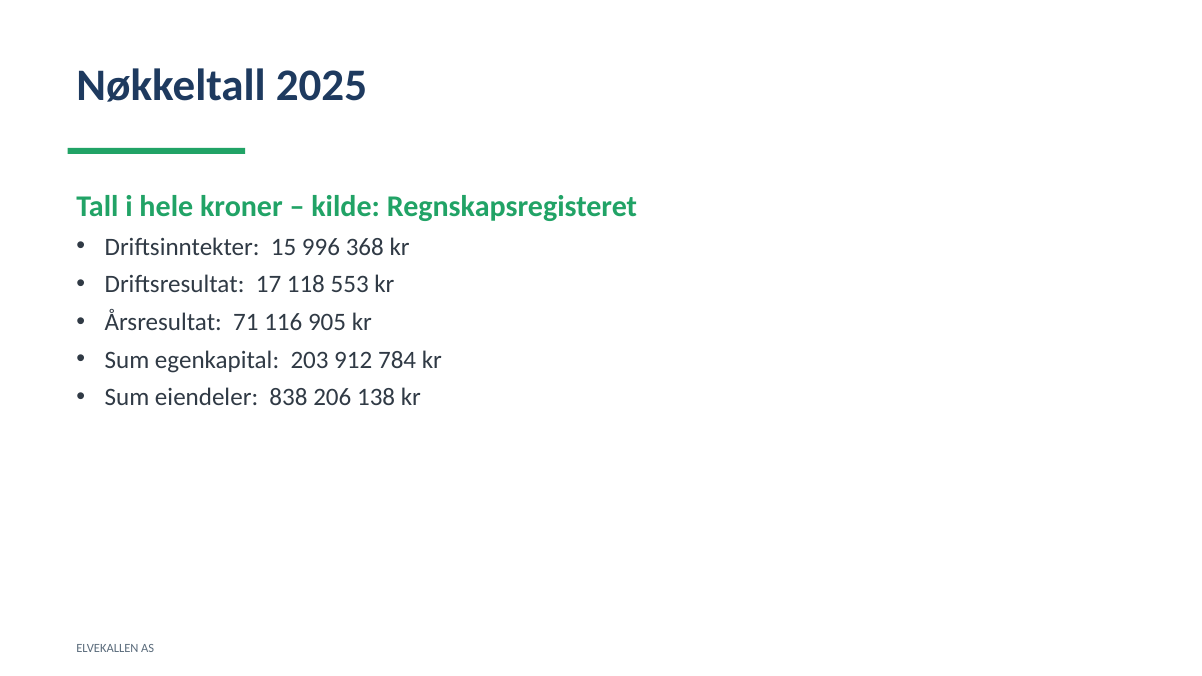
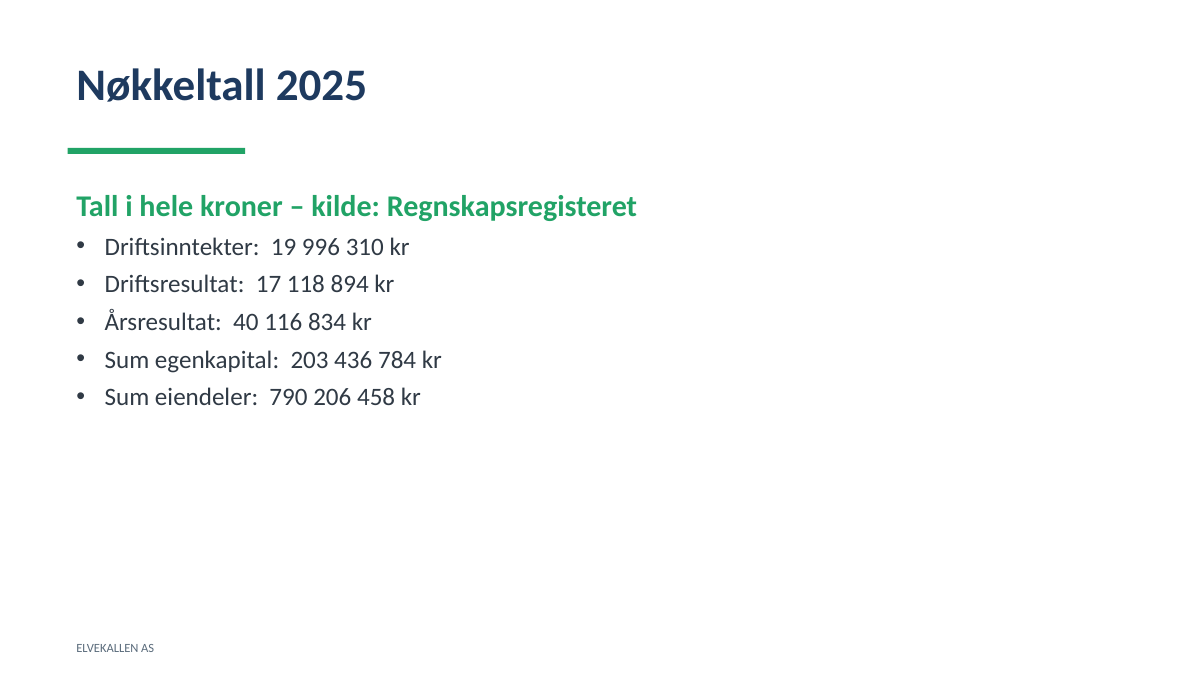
15: 15 -> 19
368: 368 -> 310
553: 553 -> 894
71: 71 -> 40
905: 905 -> 834
912: 912 -> 436
838: 838 -> 790
138: 138 -> 458
